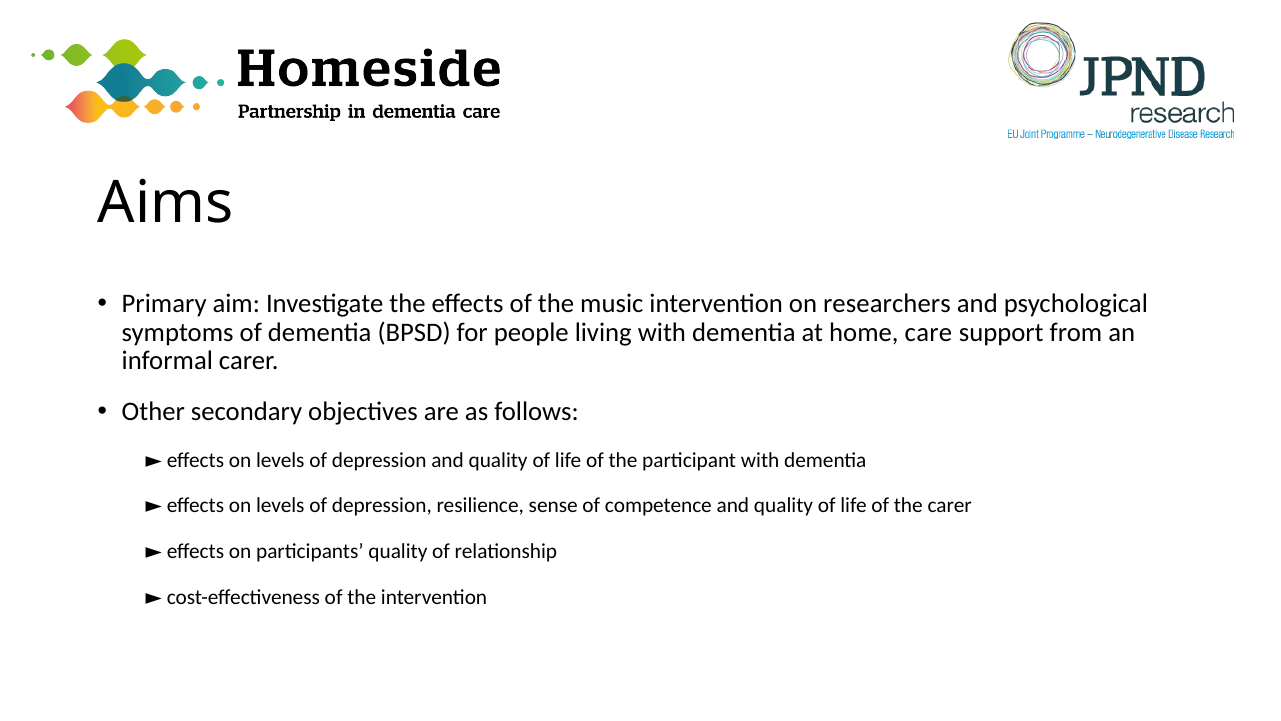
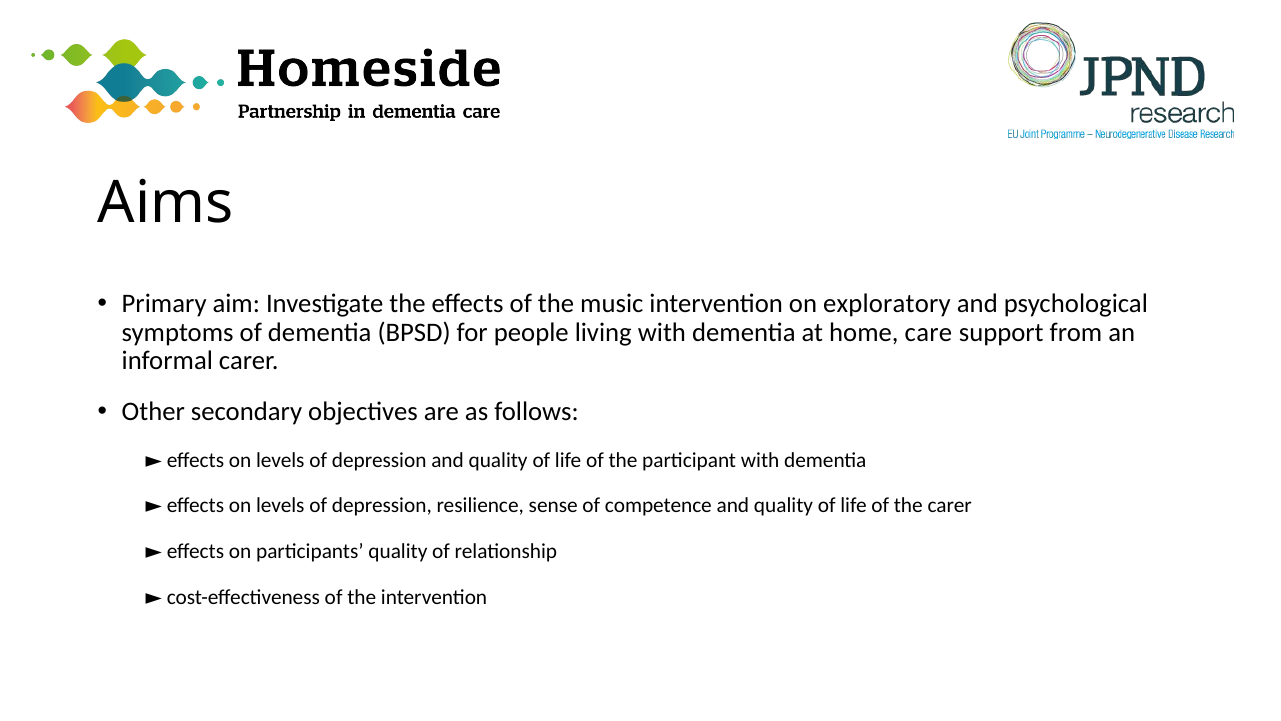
researchers: researchers -> exploratory
